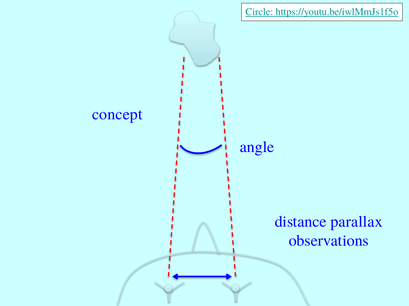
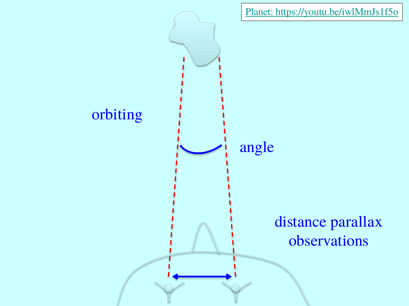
Circle: Circle -> Planet
concept: concept -> orbiting
